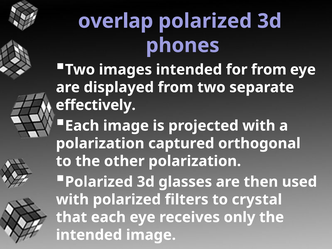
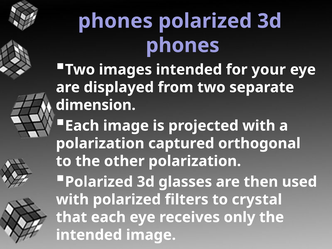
overlap at (116, 21): overlap -> phones
for from: from -> your
effectively: effectively -> dimension
